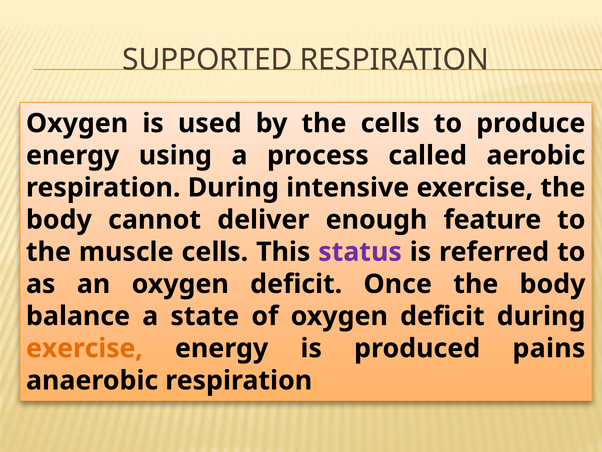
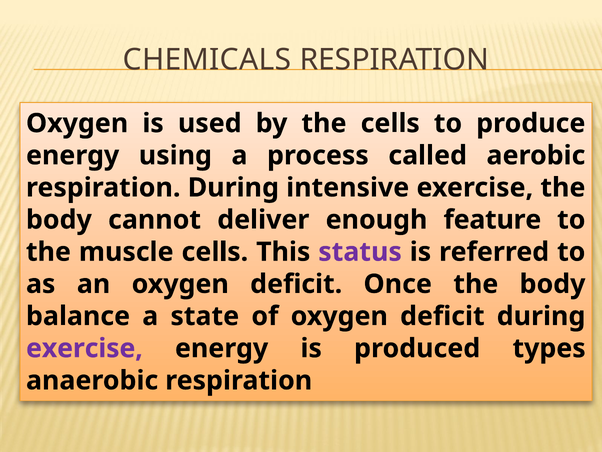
SUPPORTED: SUPPORTED -> CHEMICALS
exercise at (84, 348) colour: orange -> purple
pains: pains -> types
